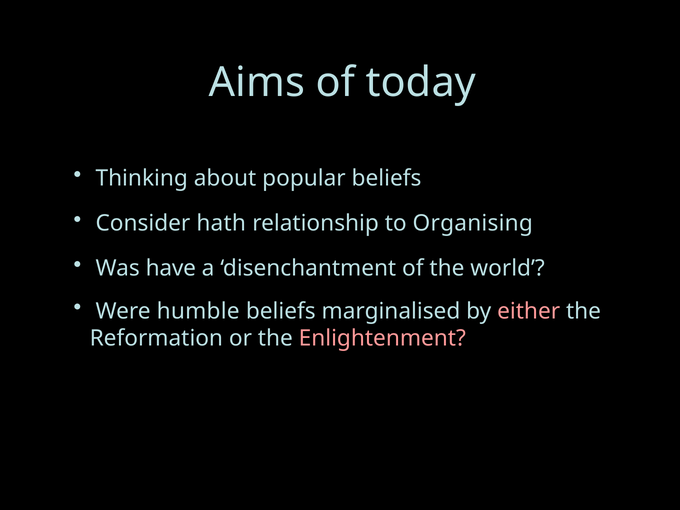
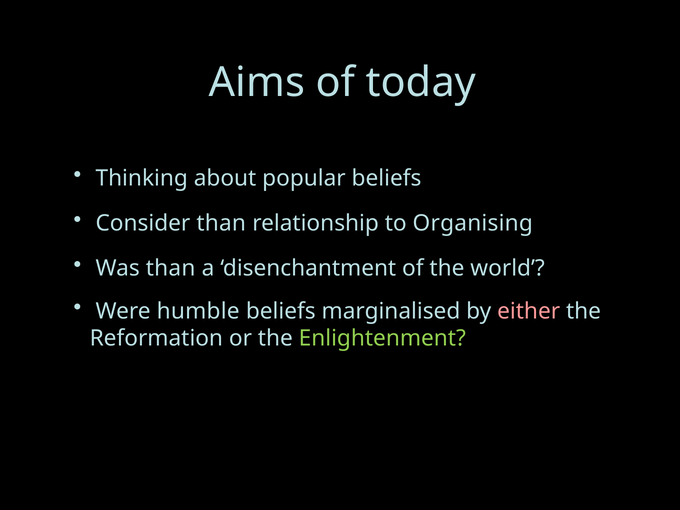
Consider hath: hath -> than
Was have: have -> than
Enlightenment colour: pink -> light green
